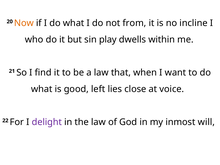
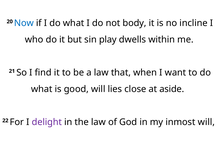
Now colour: orange -> blue
from: from -> body
good left: left -> will
voice: voice -> aside
